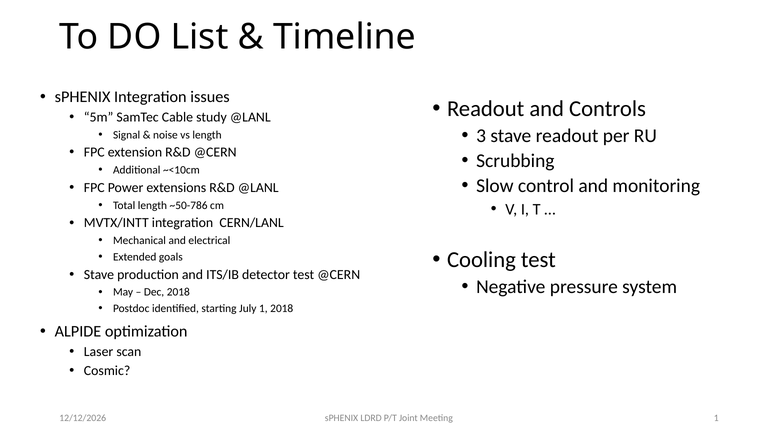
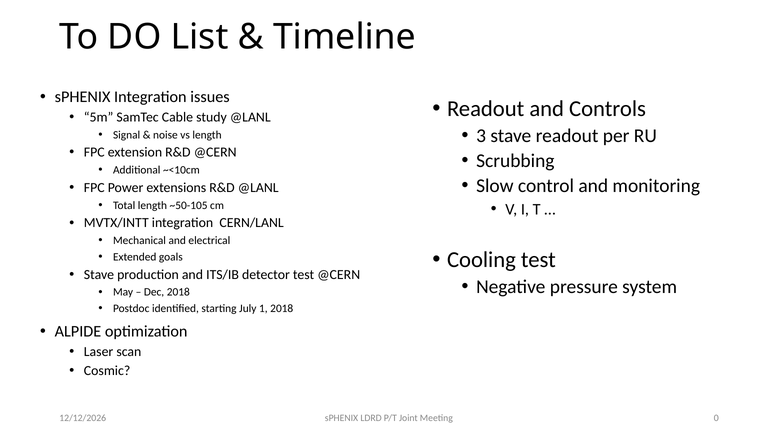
~50-786: ~50-786 -> ~50-105
Meeting 1: 1 -> 0
